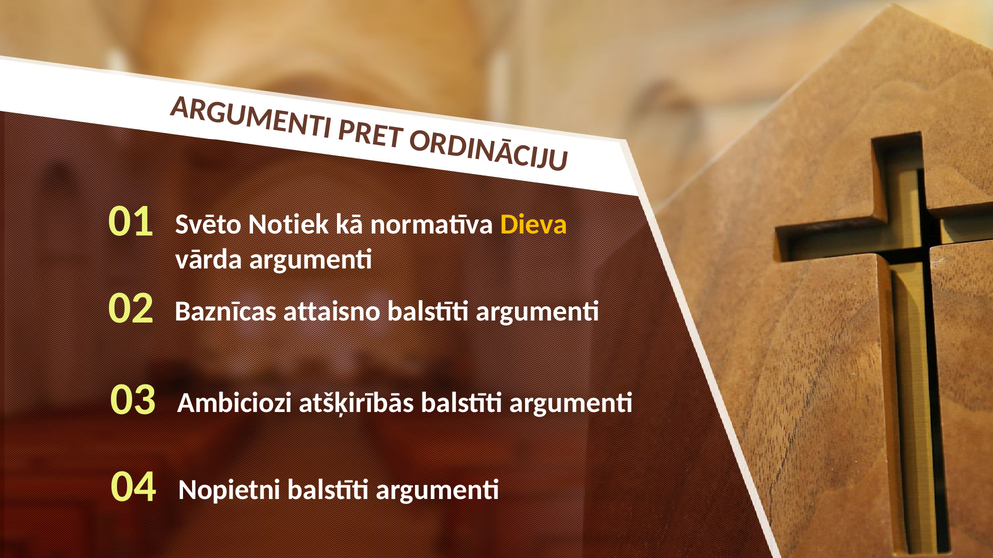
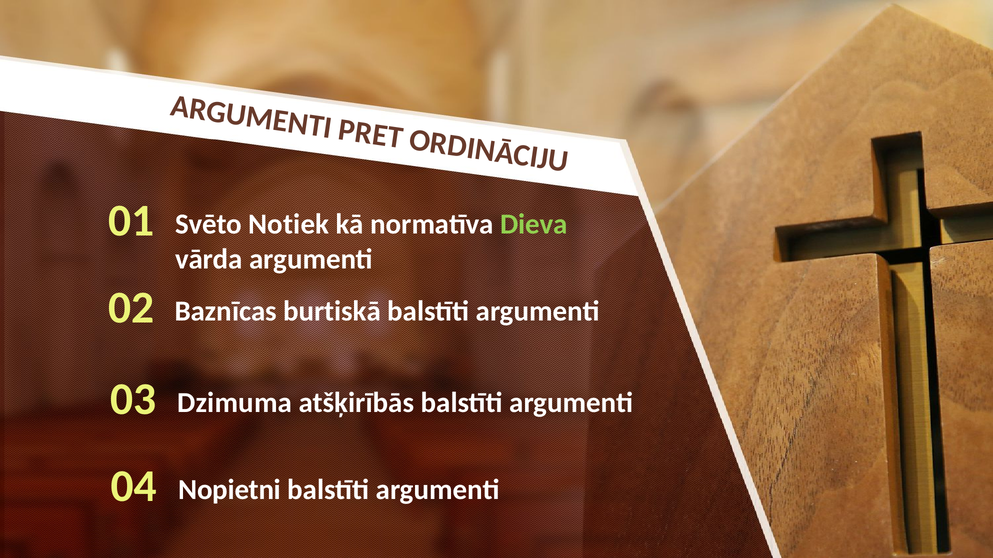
Dieva colour: yellow -> light green
attaisno: attaisno -> burtiskā
Ambiciozi: Ambiciozi -> Dzimuma
